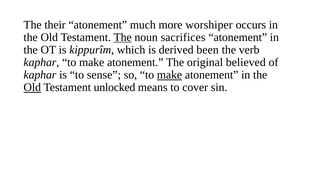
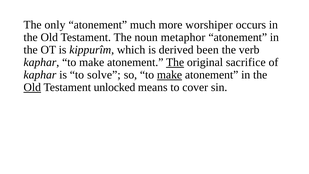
their: their -> only
The at (123, 37) underline: present -> none
sacrifices: sacrifices -> metaphor
The at (175, 62) underline: none -> present
believed: believed -> sacrifice
sense: sense -> solve
